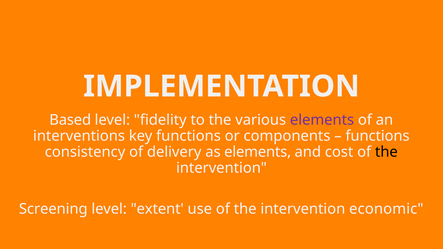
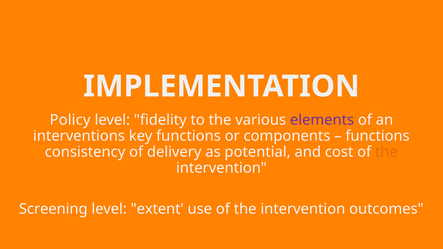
Based: Based -> Policy
as elements: elements -> potential
the at (386, 152) colour: black -> orange
economic: economic -> outcomes
